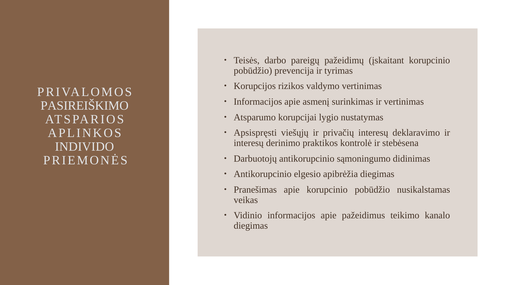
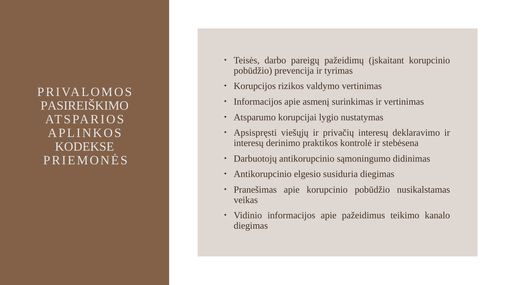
INDIVIDO: INDIVIDO -> KODEKSE
apibrėžia: apibrėžia -> susiduria
